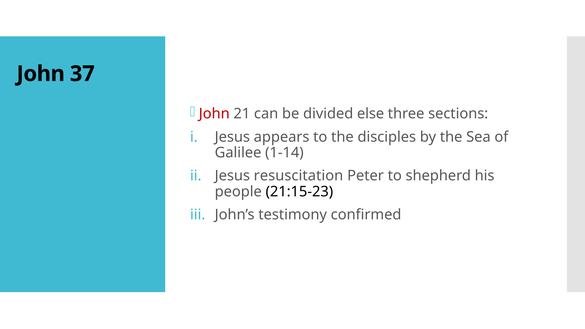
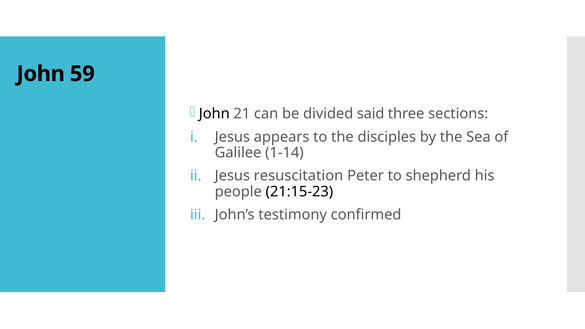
37: 37 -> 59
John at (214, 114) colour: red -> black
else: else -> said
